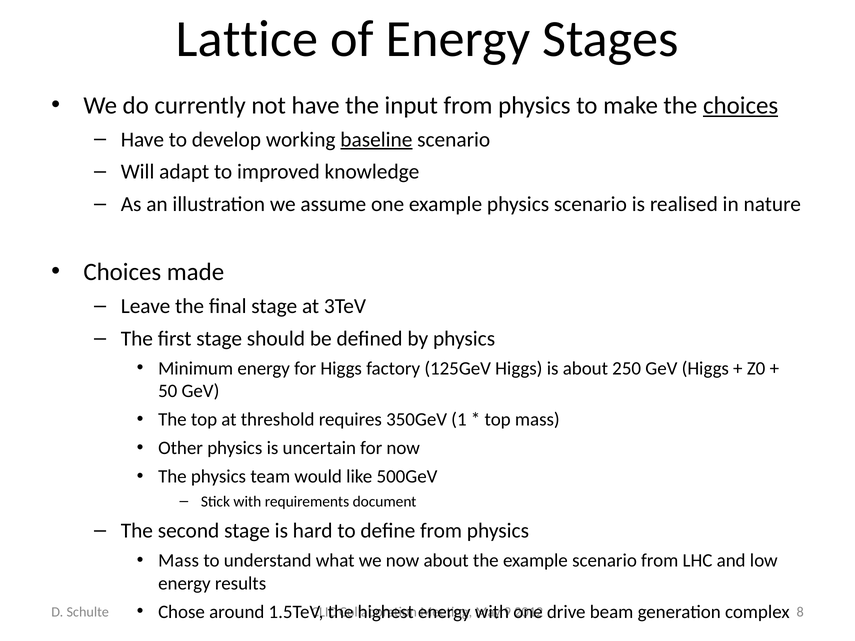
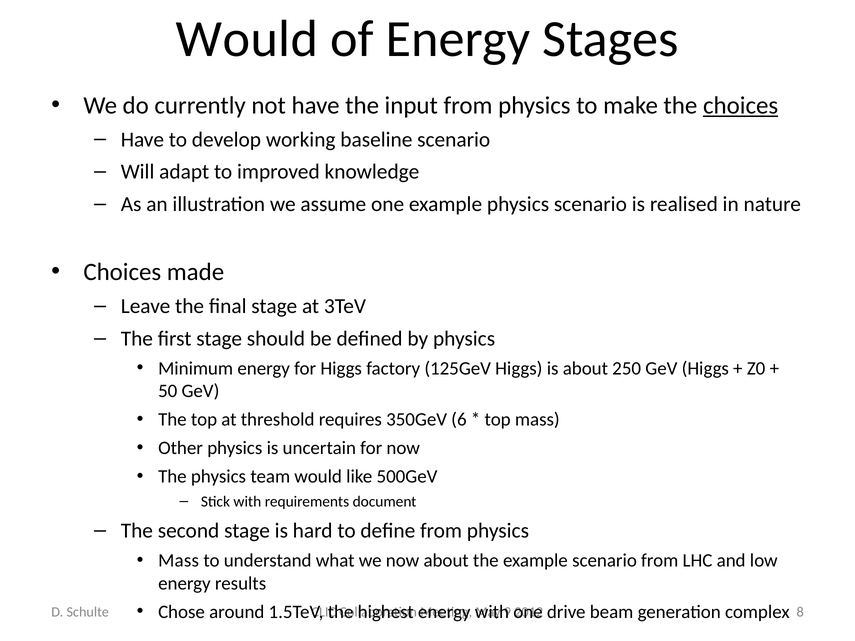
Lattice at (247, 39): Lattice -> Would
baseline underline: present -> none
1: 1 -> 6
